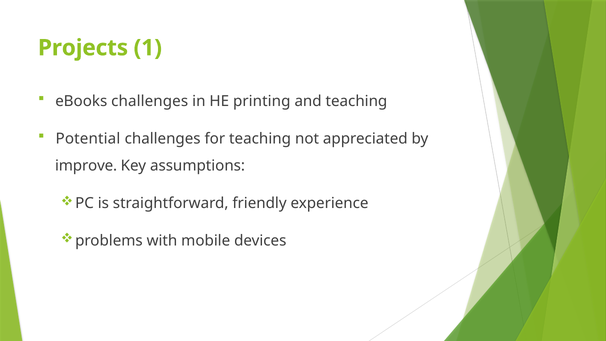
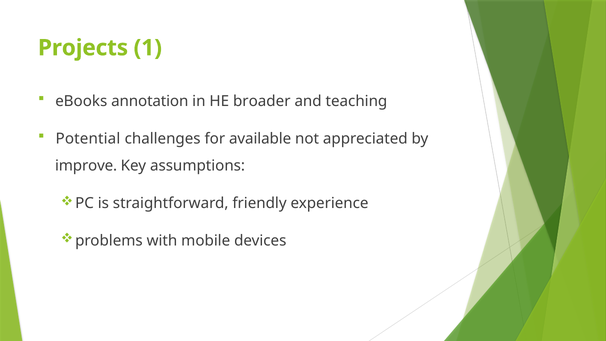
eBooks challenges: challenges -> annotation
printing: printing -> broader
for teaching: teaching -> available
